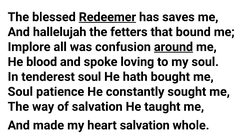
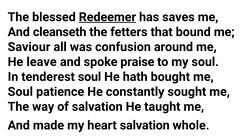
hallelujah: hallelujah -> cleanseth
Implore: Implore -> Saviour
around underline: present -> none
blood: blood -> leave
loving: loving -> praise
